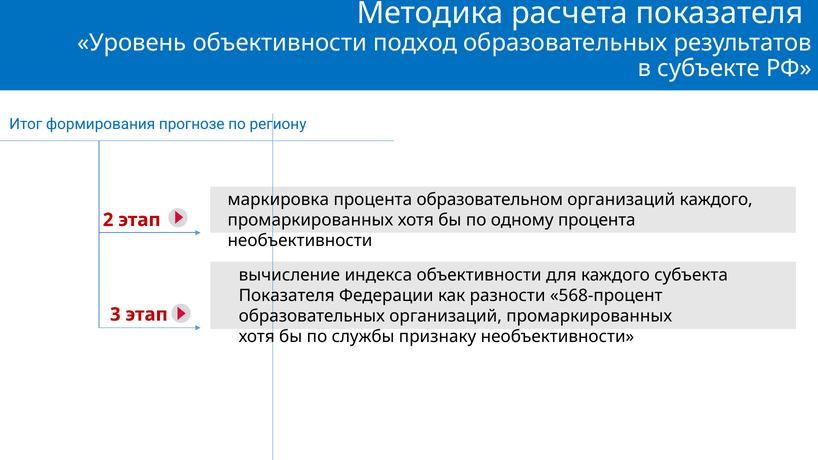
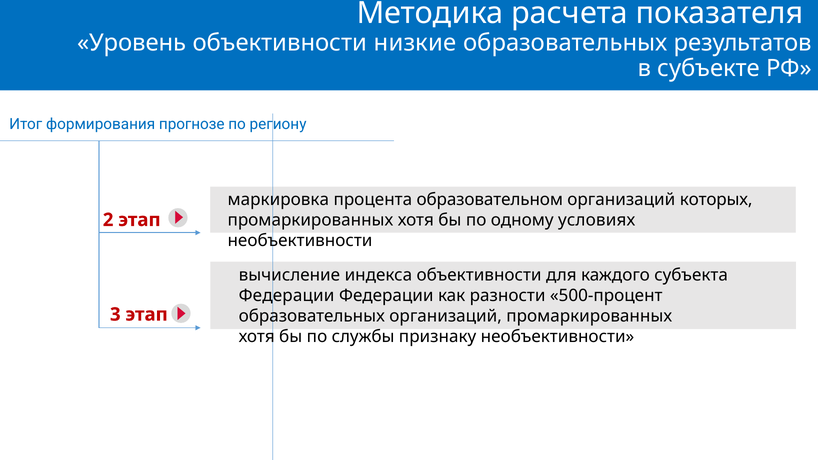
подход: подход -> низкие
организаций каждого: каждого -> которых
одному процента: процента -> условиях
Показателя at (287, 296): Показателя -> Федерации
568-процент: 568-процент -> 500-процент
